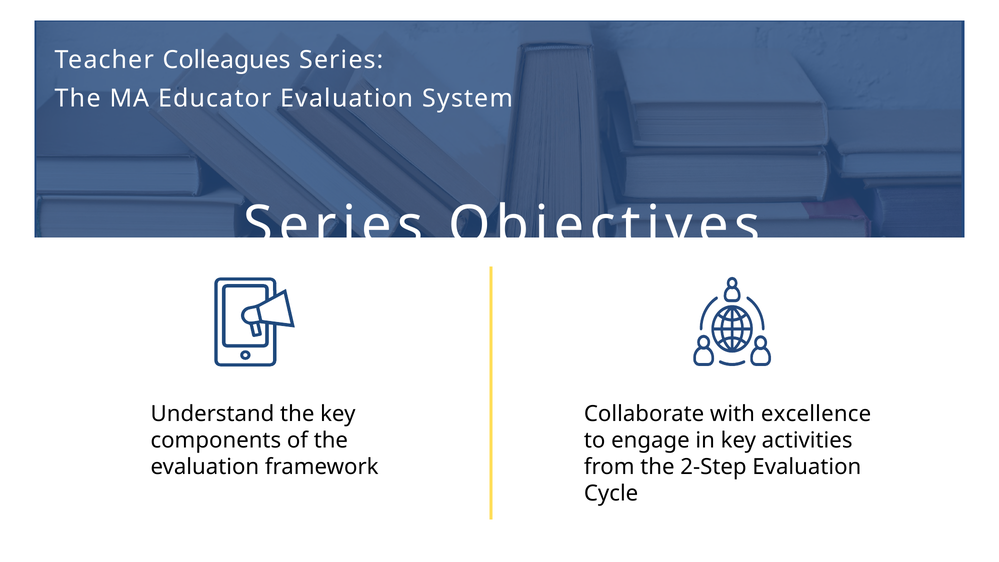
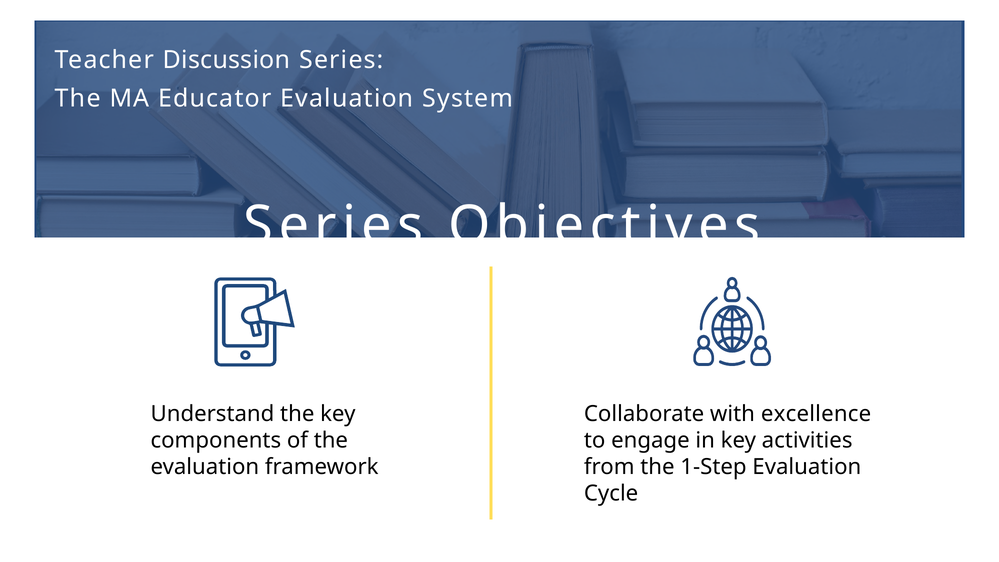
Colleagues: Colleagues -> Discussion
2-Step: 2-Step -> 1-Step
